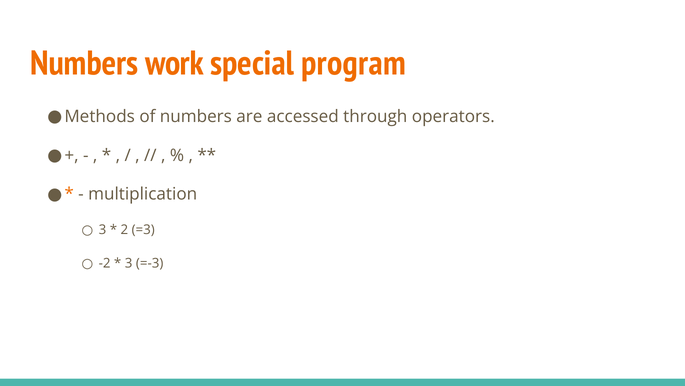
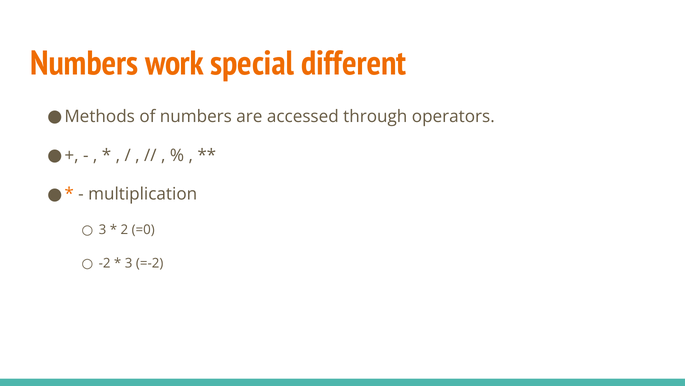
program: program -> different
=3: =3 -> =0
=-3: =-3 -> =-2
